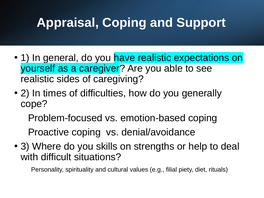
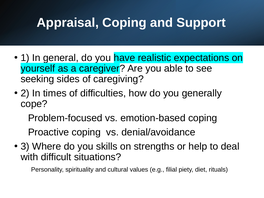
realistic at (37, 79): realistic -> seeking
